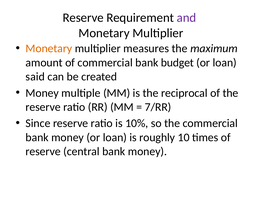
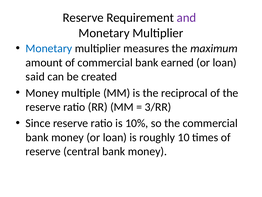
Monetary at (49, 48) colour: orange -> blue
budget: budget -> earned
7/RR: 7/RR -> 3/RR
